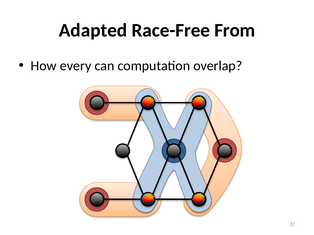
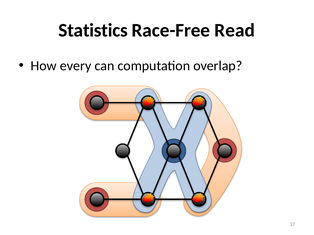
Adapted: Adapted -> Statistics
From: From -> Read
